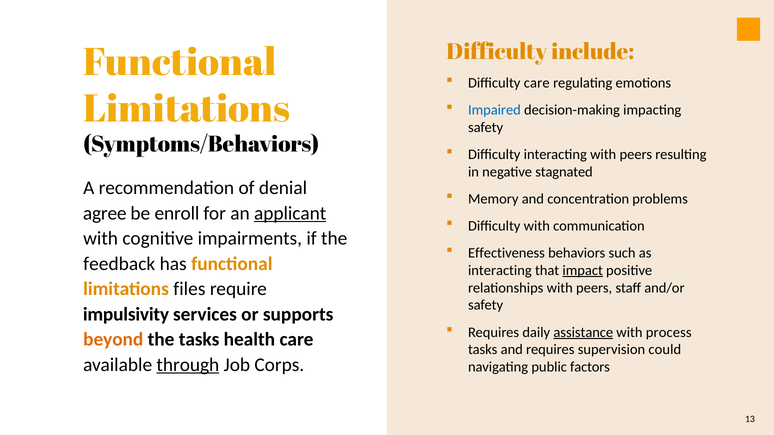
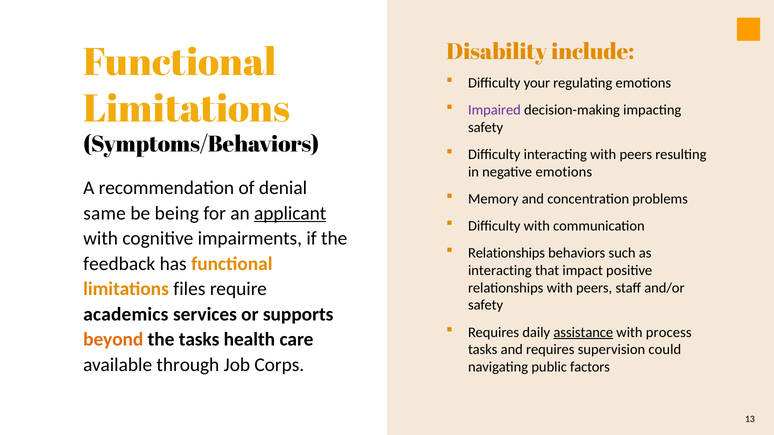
Difficulty at (497, 52): Difficulty -> Disability
Difficulty care: care -> your
Impaired colour: blue -> purple
negative stagnated: stagnated -> emotions
agree: agree -> same
enroll: enroll -> being
Effectiveness at (506, 253): Effectiveness -> Relationships
impact underline: present -> none
impulsivity: impulsivity -> academics
through underline: present -> none
